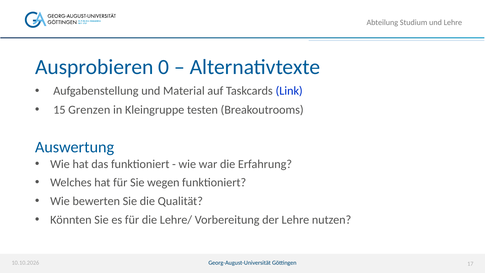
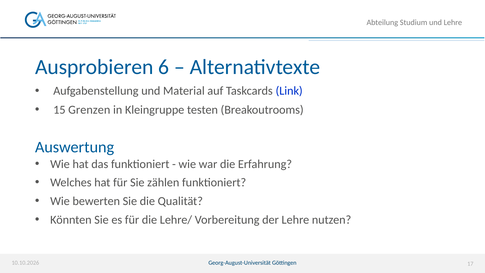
0: 0 -> 6
wegen: wegen -> zählen
